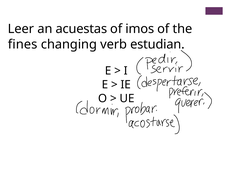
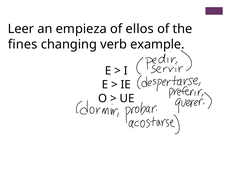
acuestas: acuestas -> empieza
imos: imos -> ellos
estudian: estudian -> example
